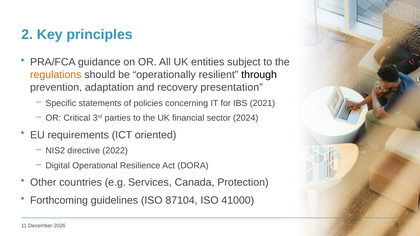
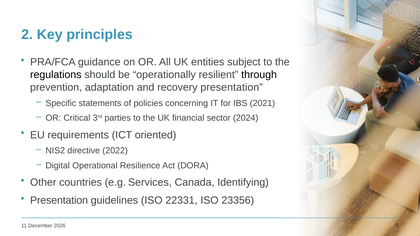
regulations colour: orange -> black
Protection: Protection -> Identifying
Forthcoming at (59, 201): Forthcoming -> Presentation
87104: 87104 -> 22331
41000: 41000 -> 23356
